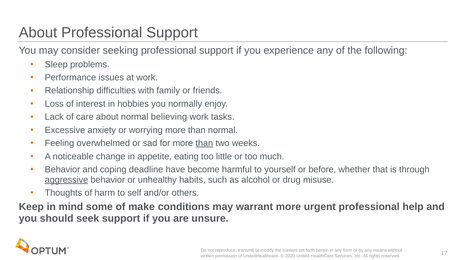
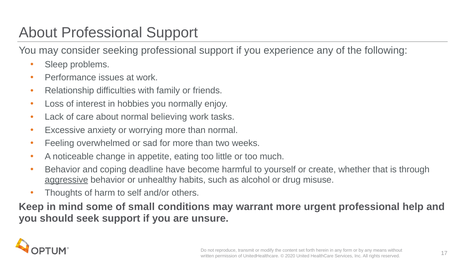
than at (204, 143) underline: present -> none
before: before -> create
make: make -> small
